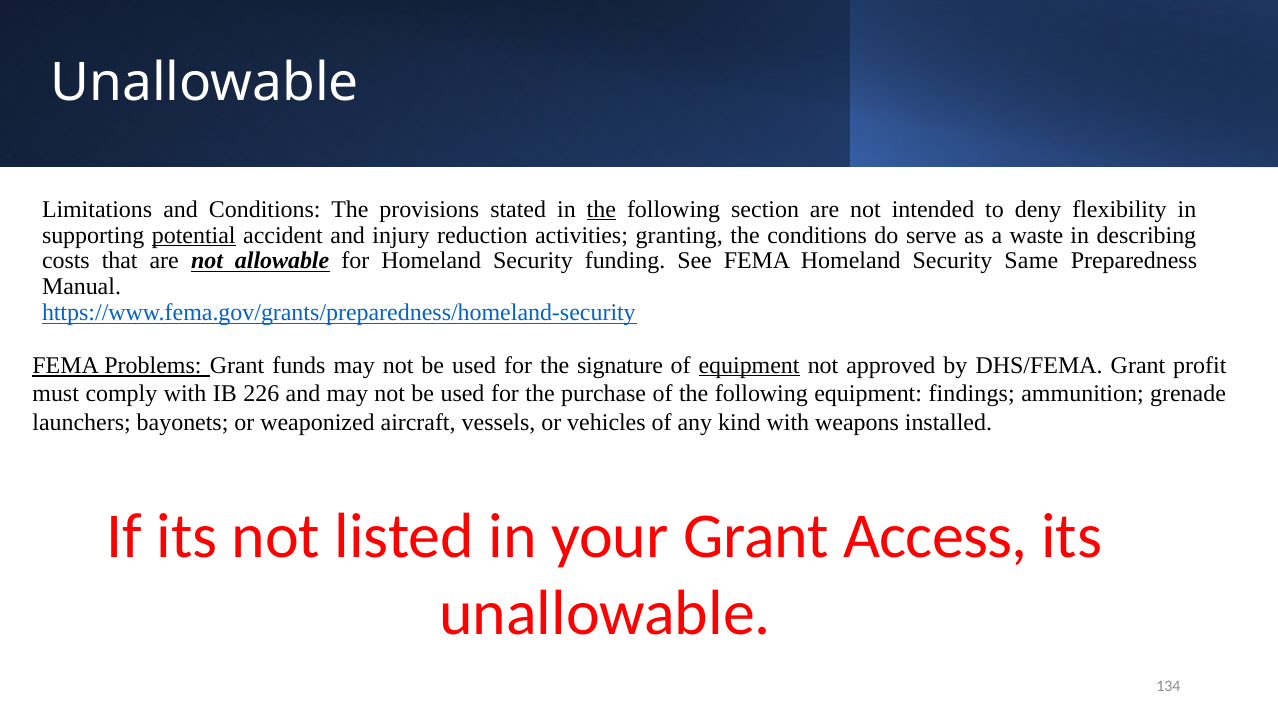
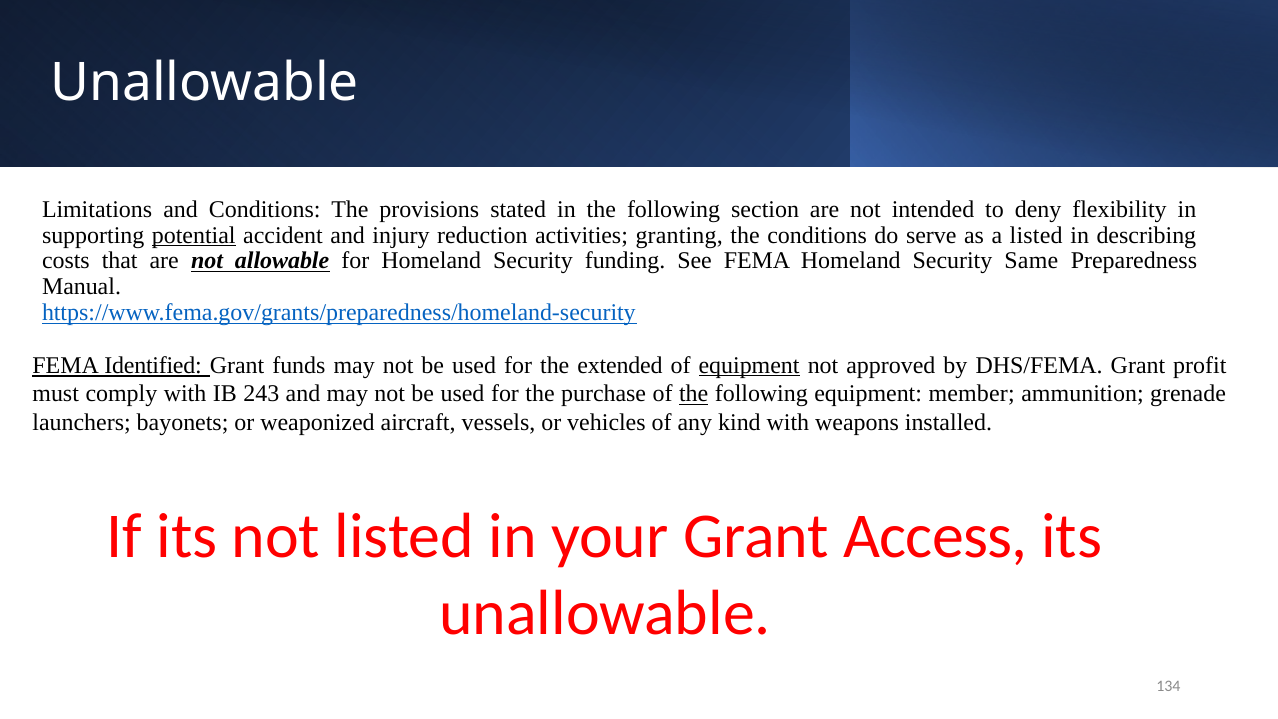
the at (601, 209) underline: present -> none
a waste: waste -> listed
Problems: Problems -> Identified
signature: signature -> extended
226: 226 -> 243
the at (694, 394) underline: none -> present
findings: findings -> member
